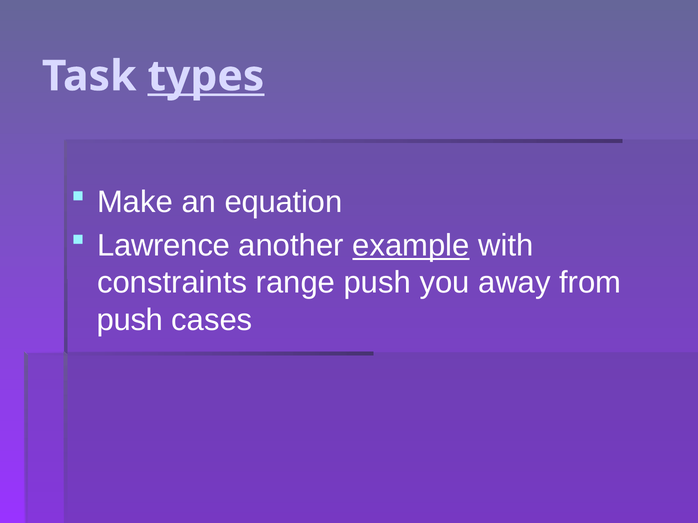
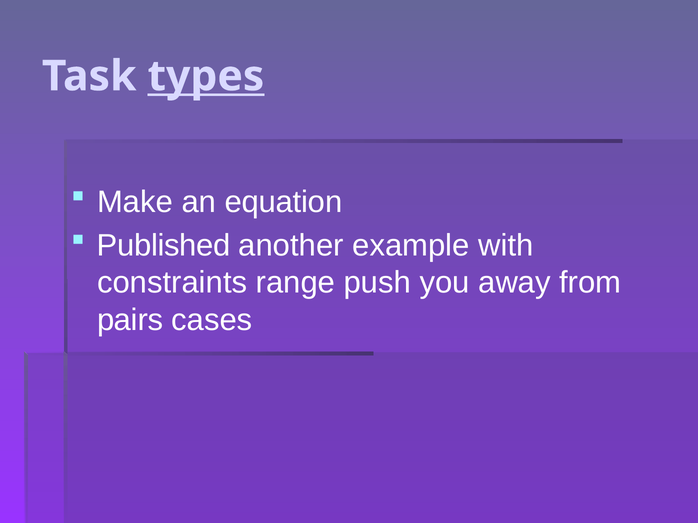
Lawrence: Lawrence -> Published
example underline: present -> none
push at (130, 320): push -> pairs
